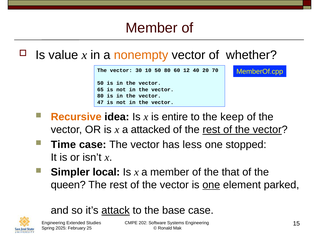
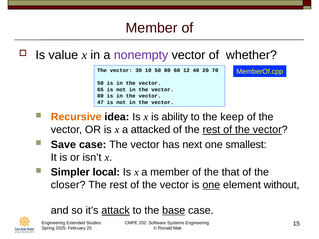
nonempty colour: orange -> purple
entire: entire -> ability
Time: Time -> Save
less: less -> next
stopped: stopped -> smallest
queen: queen -> closer
parked: parked -> without
base underline: none -> present
